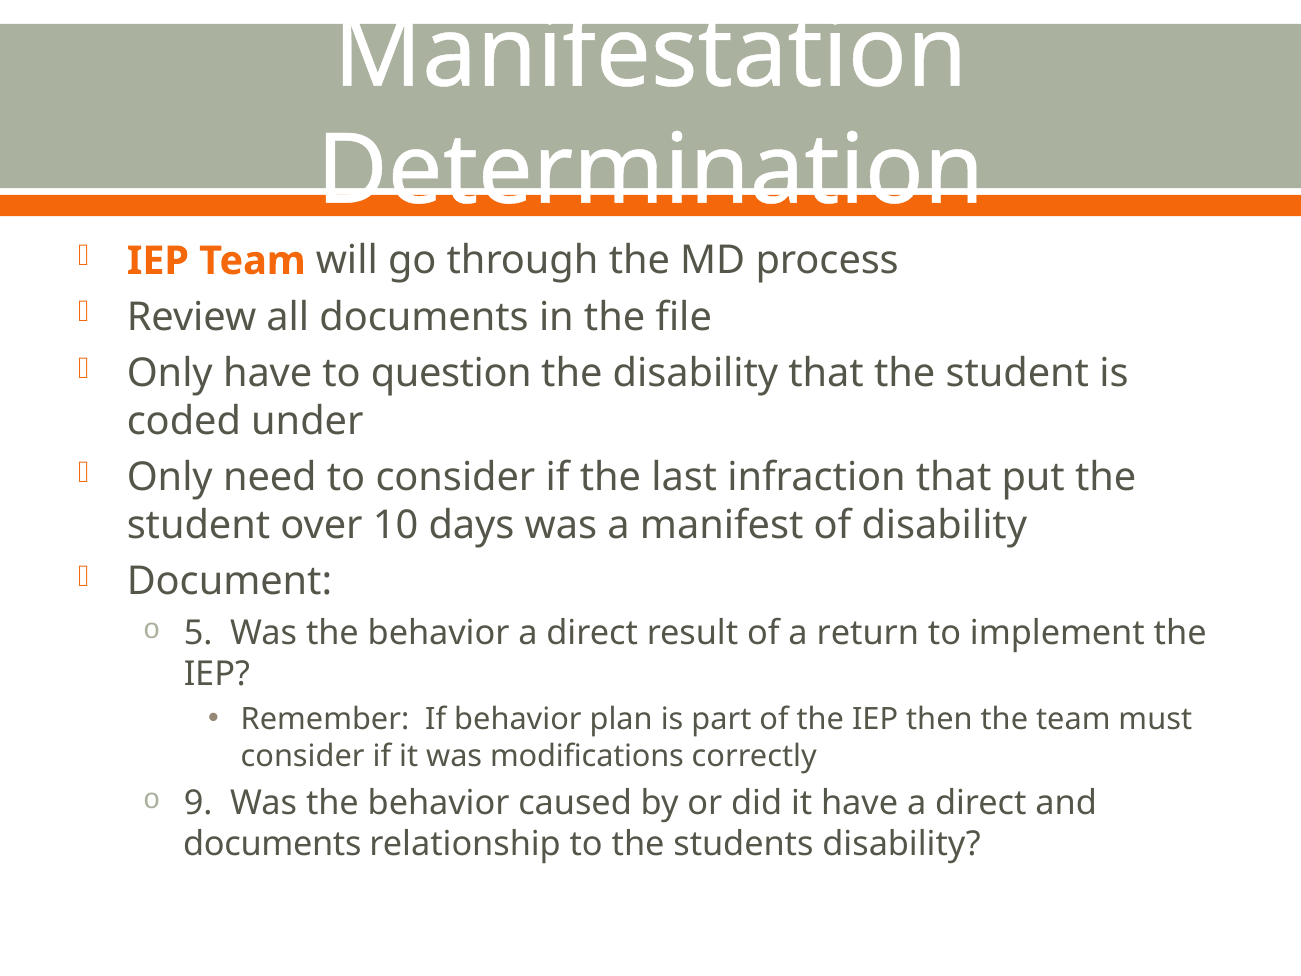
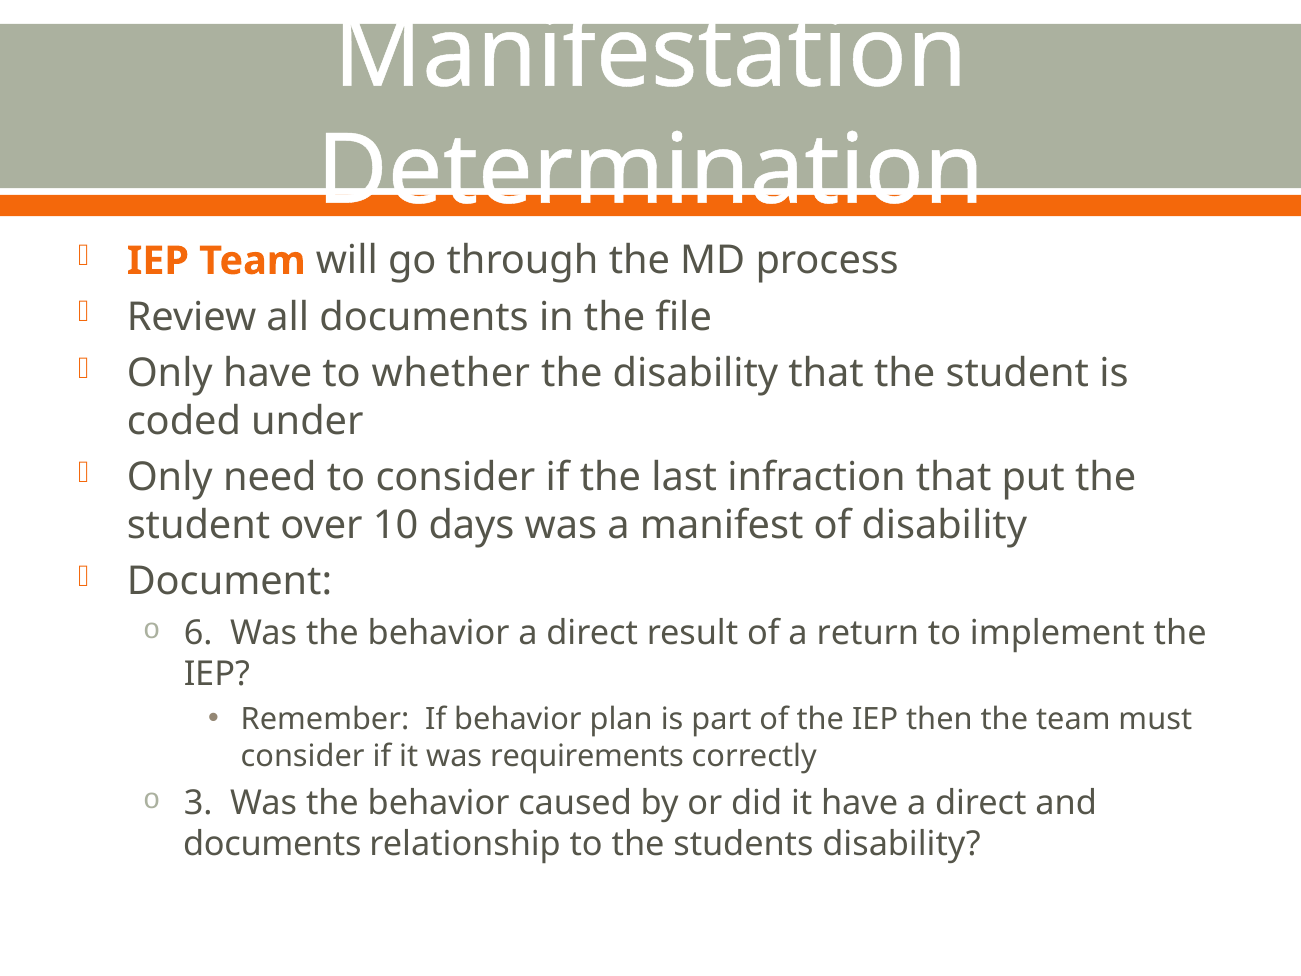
question: question -> whether
5: 5 -> 6
modifications: modifications -> requirements
9: 9 -> 3
